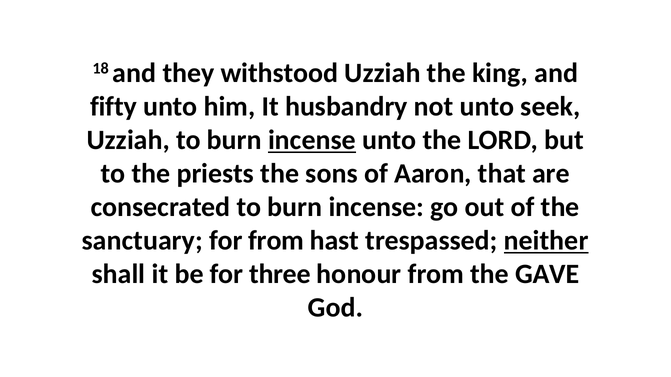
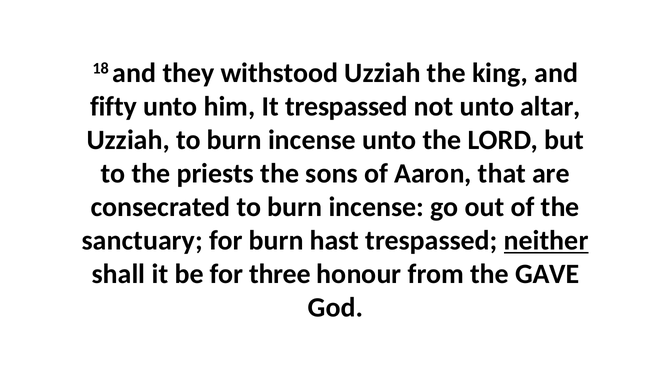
It husbandry: husbandry -> trespassed
seek: seek -> altar
incense at (312, 140) underline: present -> none
for from: from -> burn
